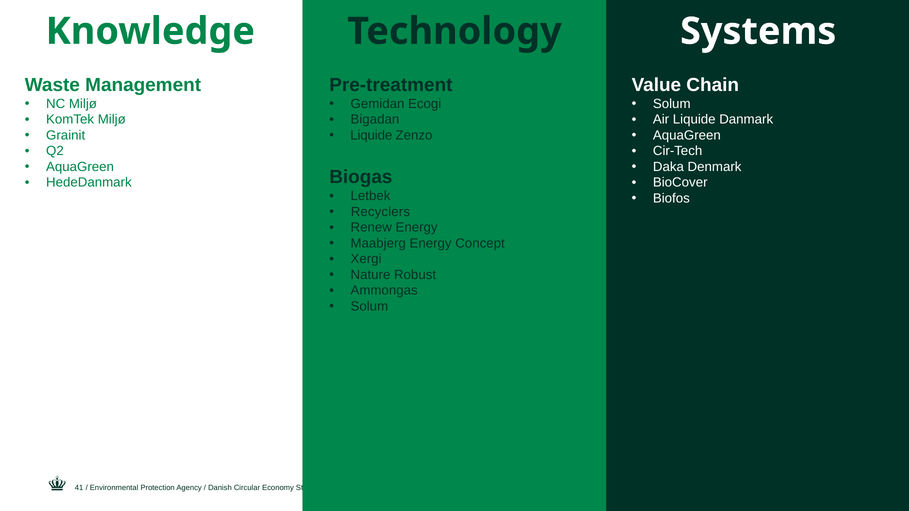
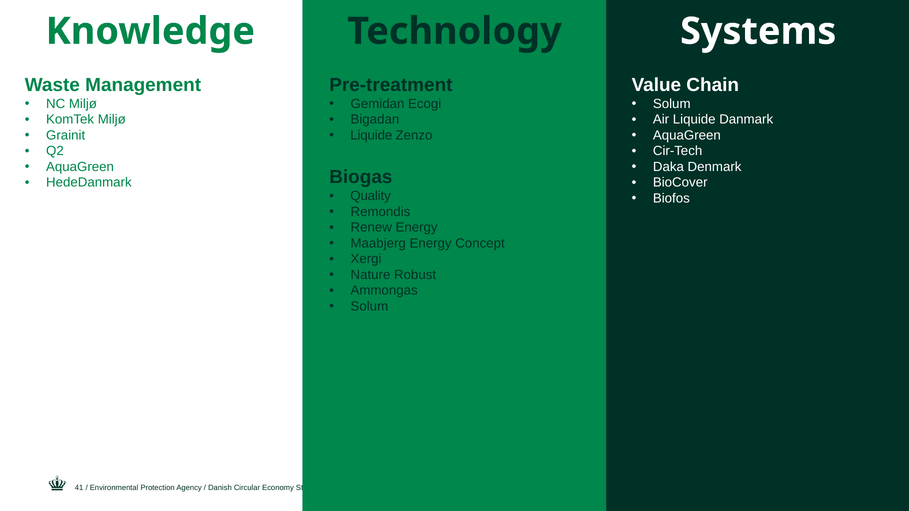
Letbek: Letbek -> Quality
Recyclers: Recyclers -> Remondis
